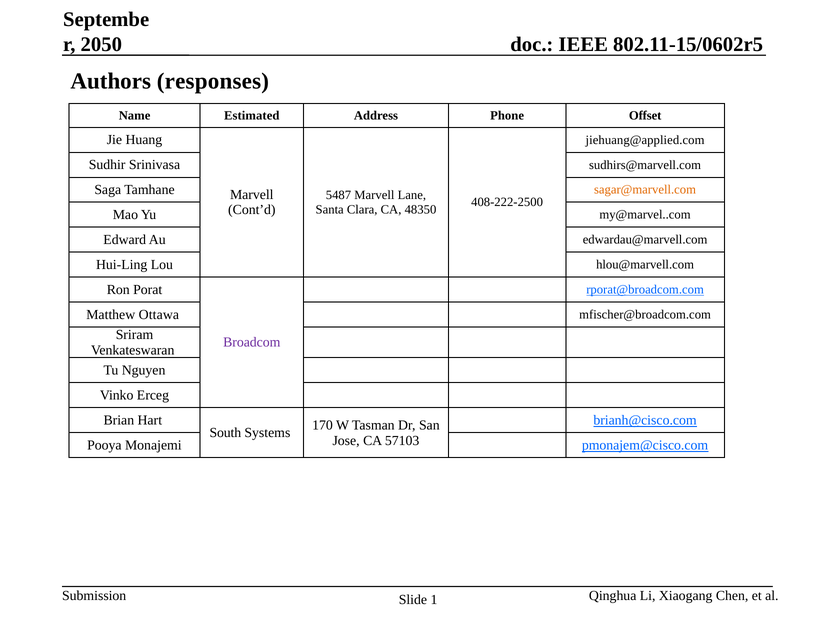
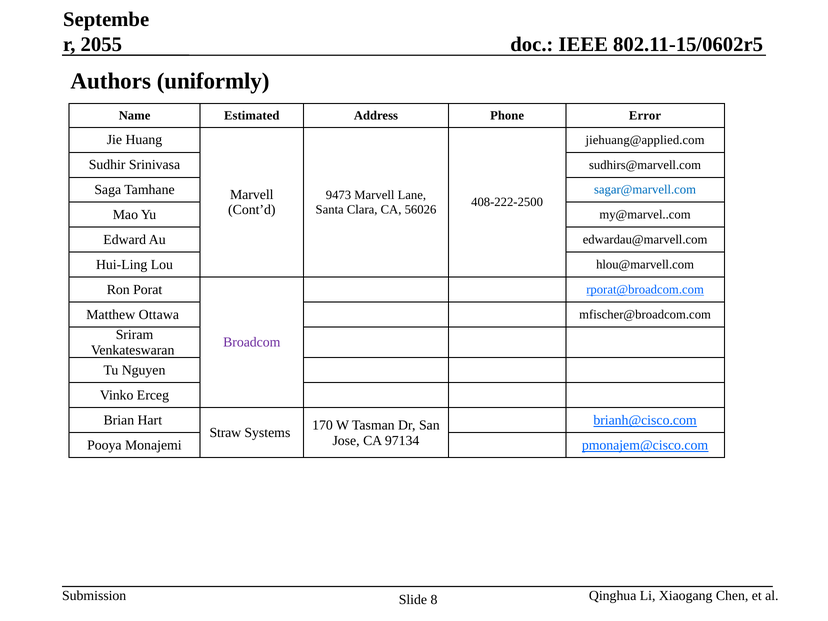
2050: 2050 -> 2055
responses: responses -> uniformly
Offset: Offset -> Error
sagar@marvell.com colour: orange -> blue
5487: 5487 -> 9473
48350: 48350 -> 56026
South: South -> Straw
57103: 57103 -> 97134
1: 1 -> 8
